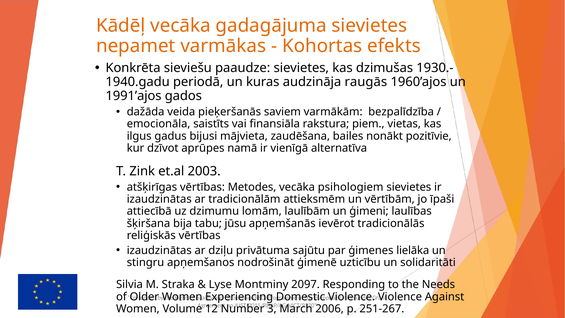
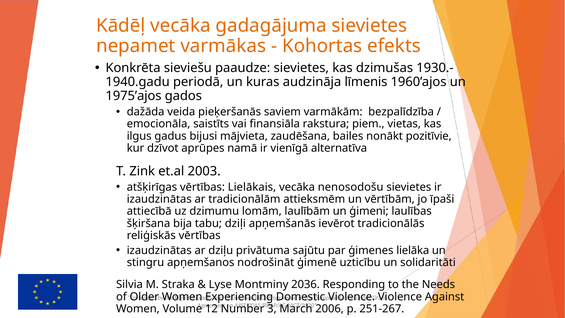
raugās: raugās -> līmenis
1991’ajos: 1991’ajos -> 1975’ajos
Metodes: Metodes -> Lielākais
psihologiem: psihologiem -> nenosodošu
jūsu: jūsu -> dziļi
2097: 2097 -> 2036
